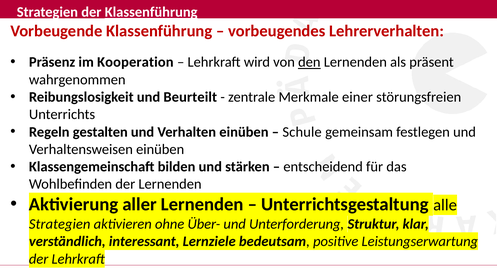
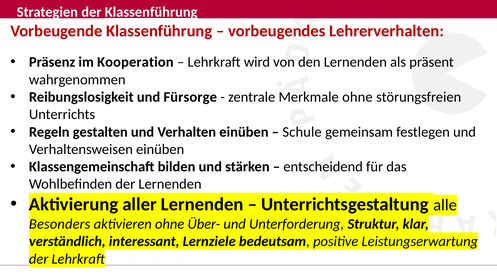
den underline: present -> none
Beurteilt: Beurteilt -> Fürsorge
Merkmale einer: einer -> ohne
Strategien at (60, 224): Strategien -> Besonders
